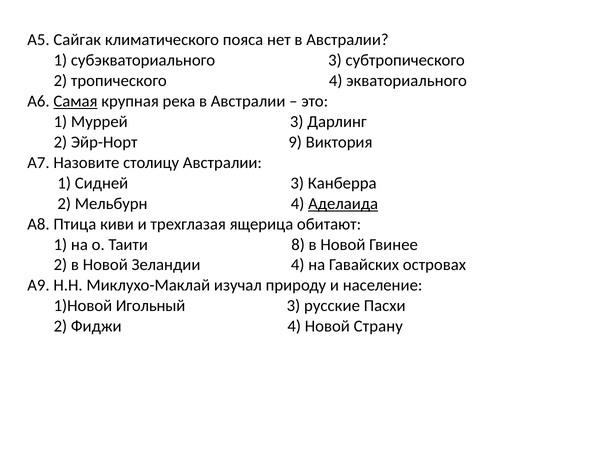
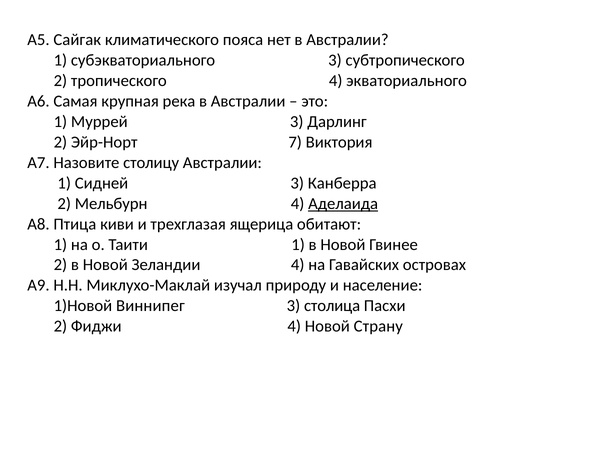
Самая underline: present -> none
9: 9 -> 7
Таити 8: 8 -> 1
Игольный: Игольный -> Виннипег
русские: русские -> столица
